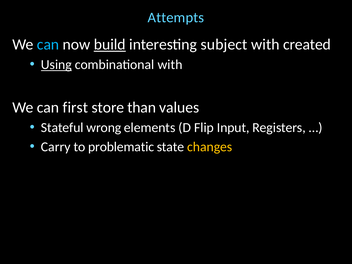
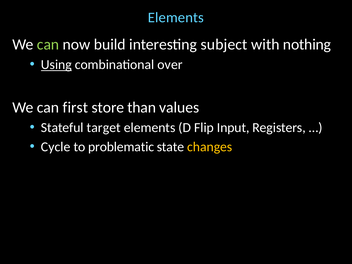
Attempts at (176, 17): Attempts -> Elements
can at (48, 45) colour: light blue -> light green
build underline: present -> none
created: created -> nothing
combinational with: with -> over
wrong: wrong -> target
Carry: Carry -> Cycle
